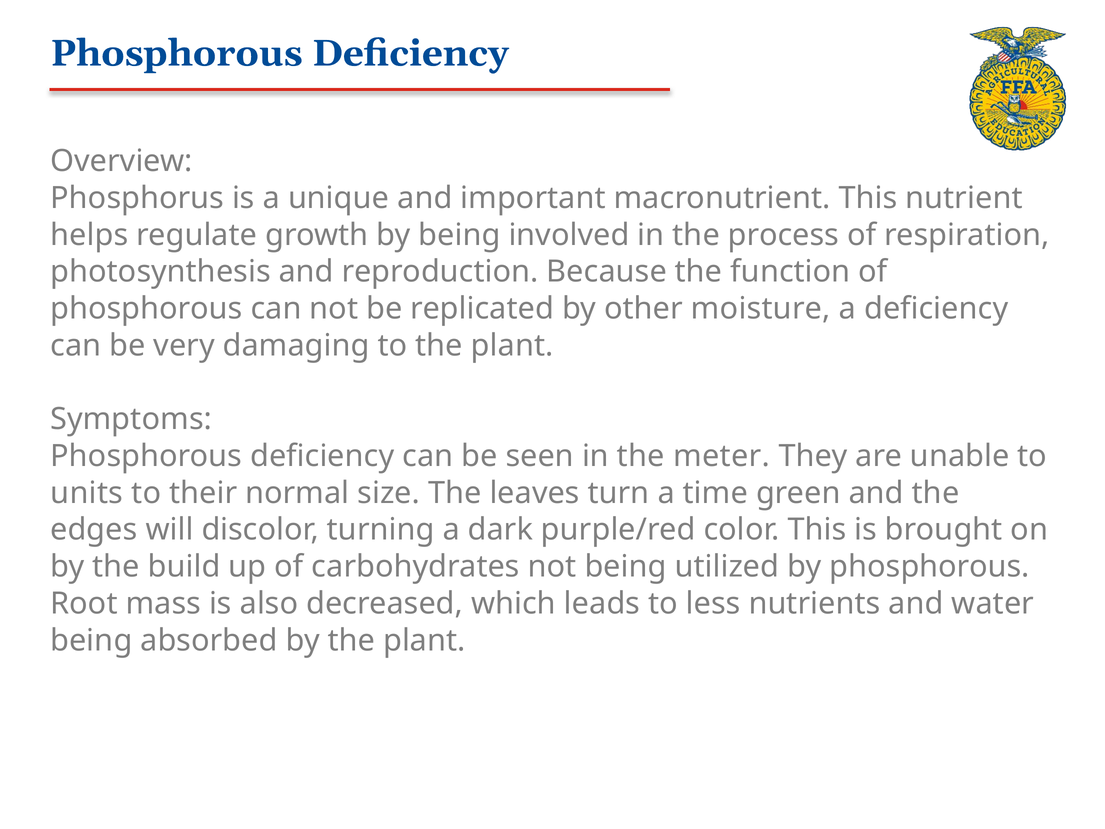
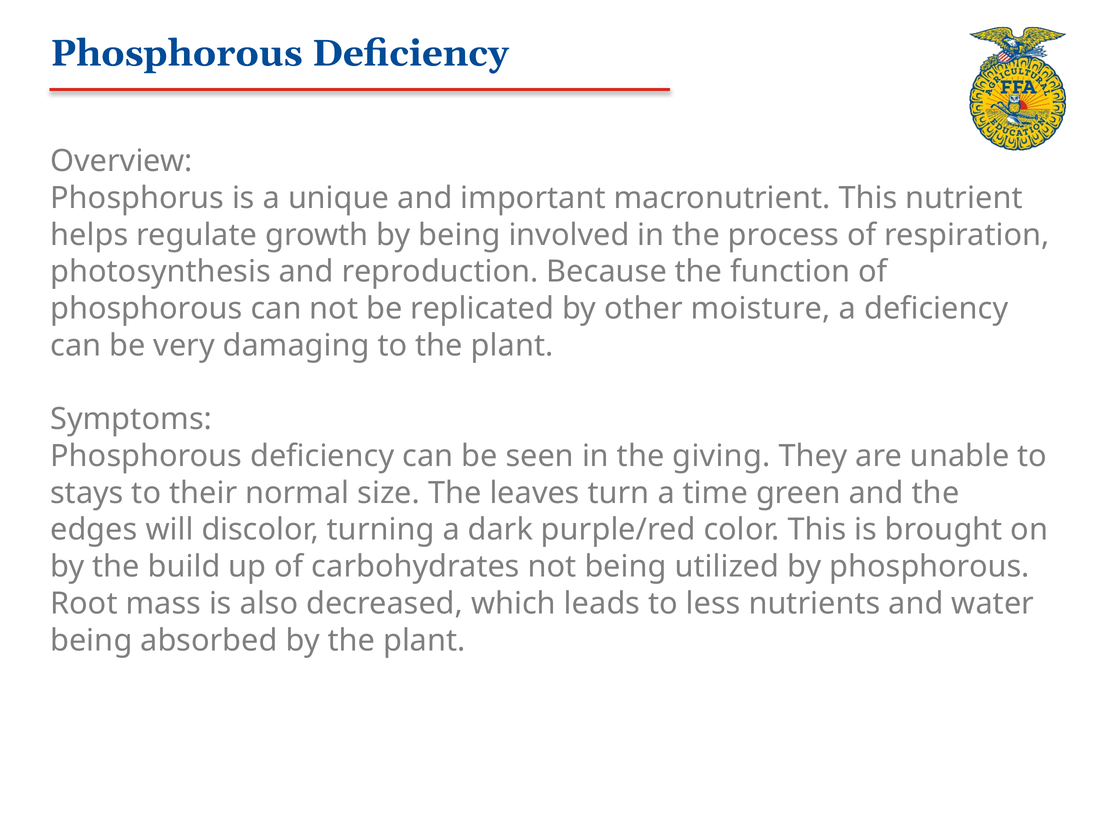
meter: meter -> giving
units: units -> stays
